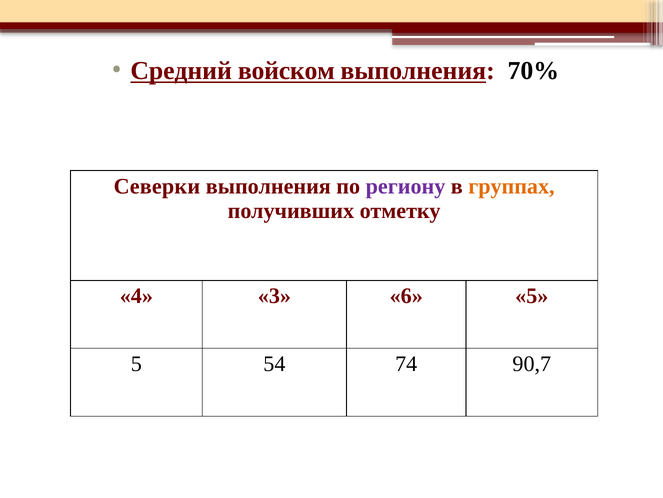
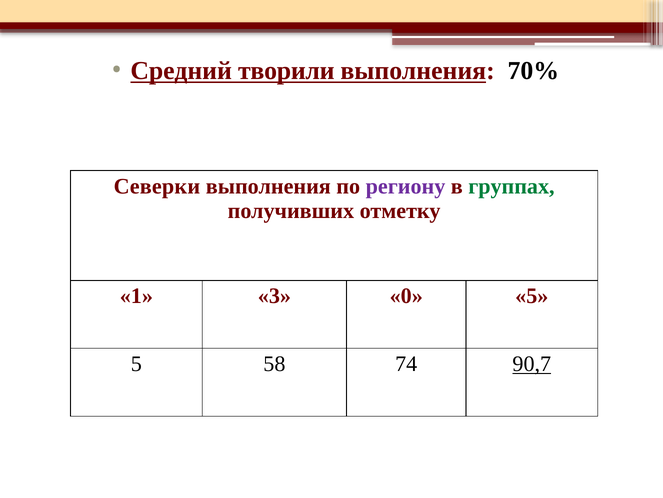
войском: войском -> творили
группах colour: orange -> green
4: 4 -> 1
6: 6 -> 0
54: 54 -> 58
90,7 underline: none -> present
